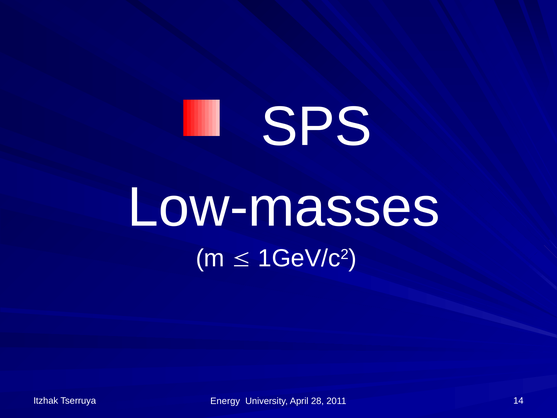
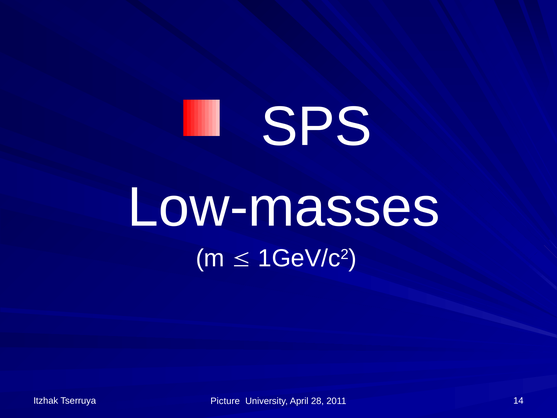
Energy: Energy -> Picture
